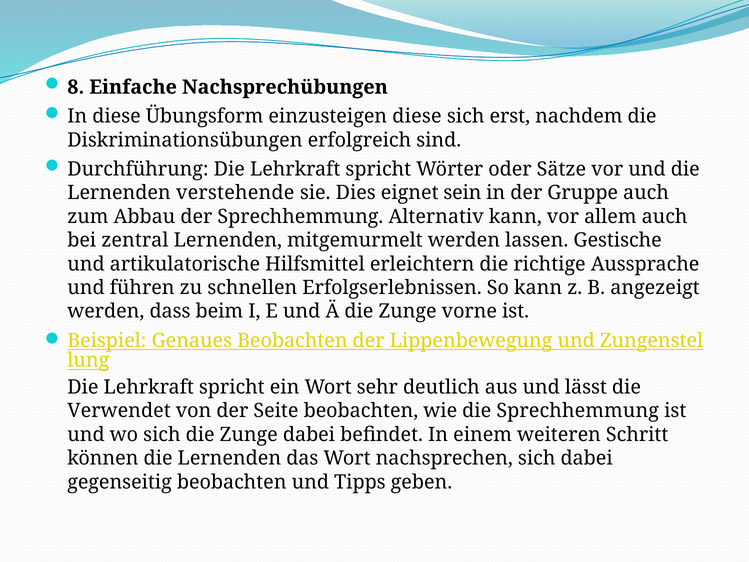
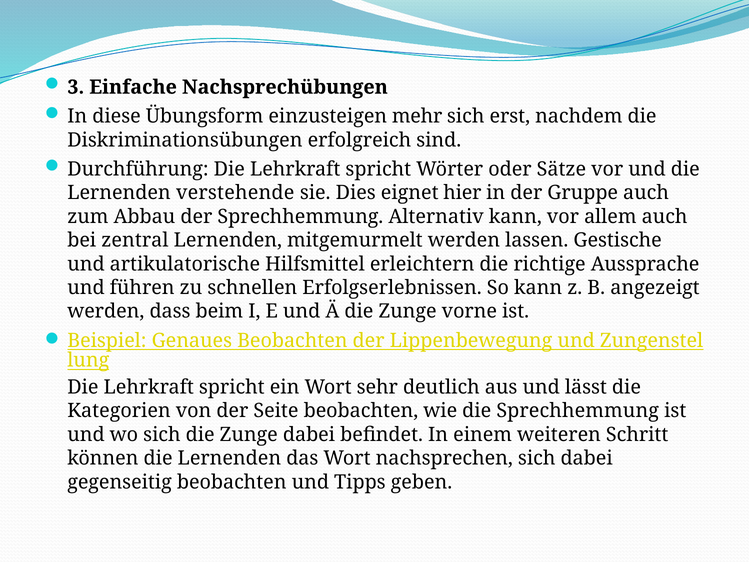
8: 8 -> 3
einzusteigen diese: diese -> mehr
sein: sein -> hier
Verwendet: Verwendet -> Kategorien
